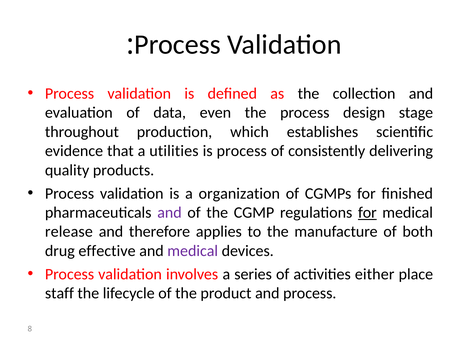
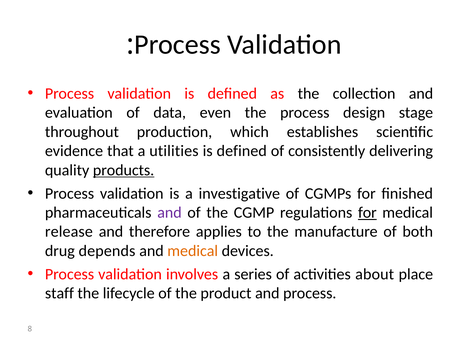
process at (242, 151): process -> defined
products underline: none -> present
organization: organization -> investigative
effective: effective -> depends
medical at (193, 251) colour: purple -> orange
either: either -> about
